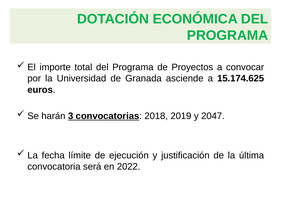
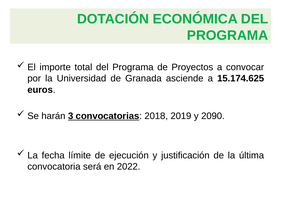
2047: 2047 -> 2090
